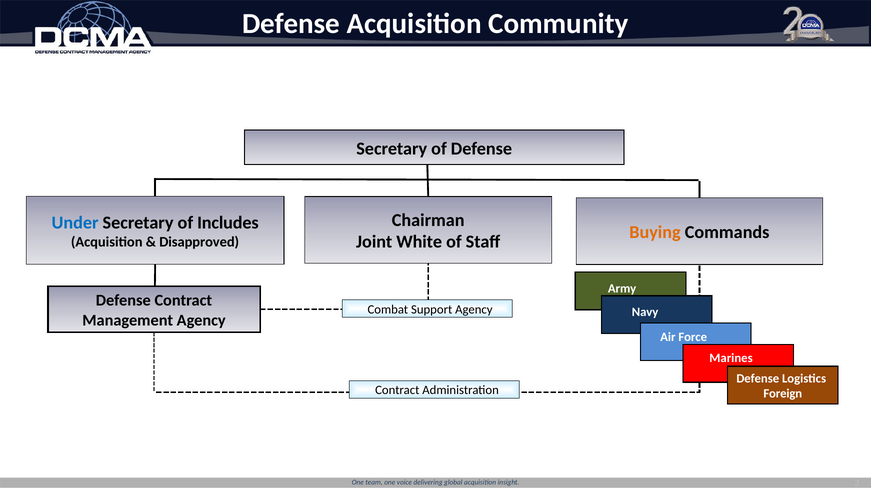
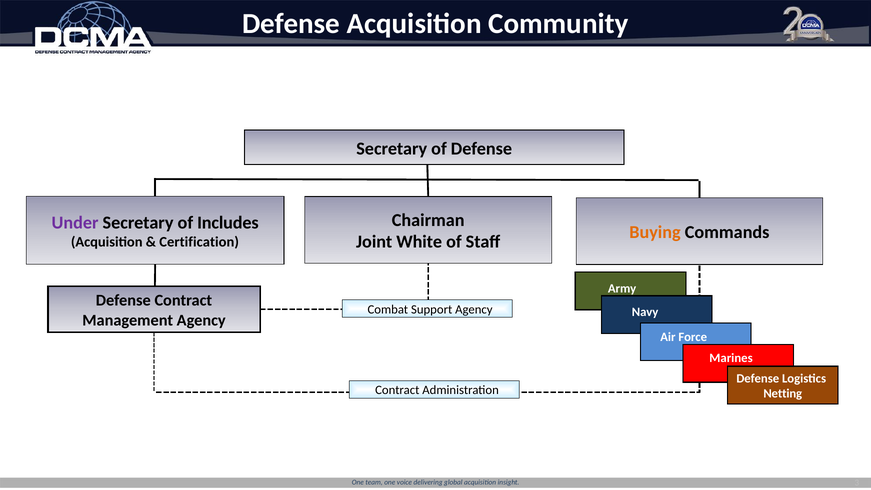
Under colour: blue -> purple
Disapproved: Disapproved -> Certification
Foreign: Foreign -> Netting
